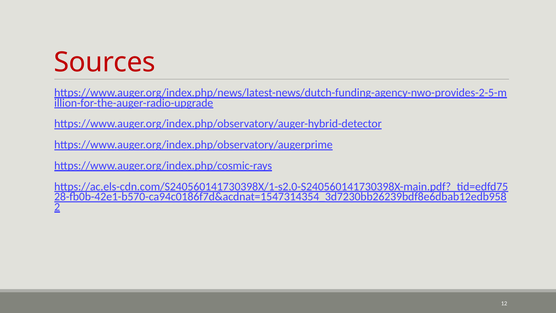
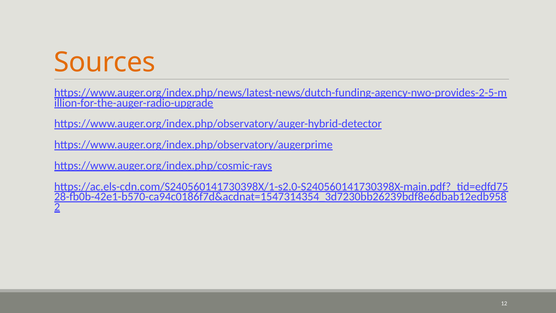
Sources colour: red -> orange
